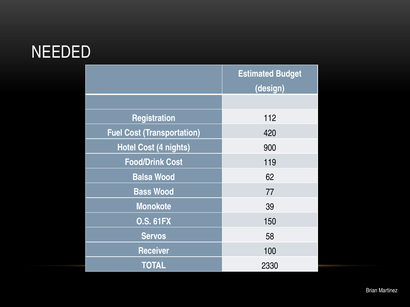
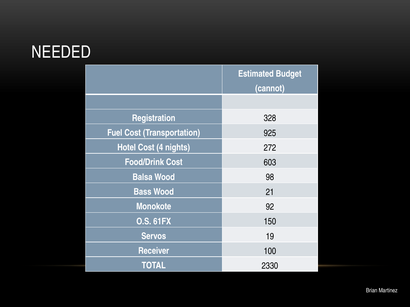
design: design -> cannot
112: 112 -> 328
420: 420 -> 925
900: 900 -> 272
119: 119 -> 603
62: 62 -> 98
77: 77 -> 21
39: 39 -> 92
58: 58 -> 19
